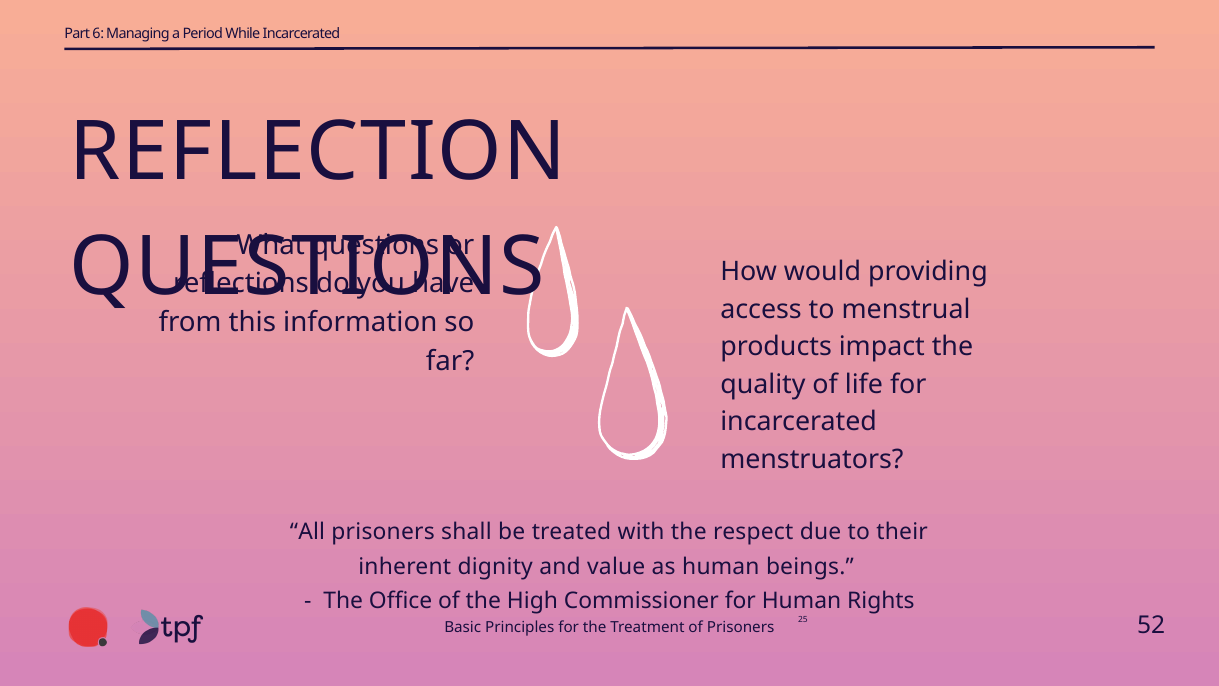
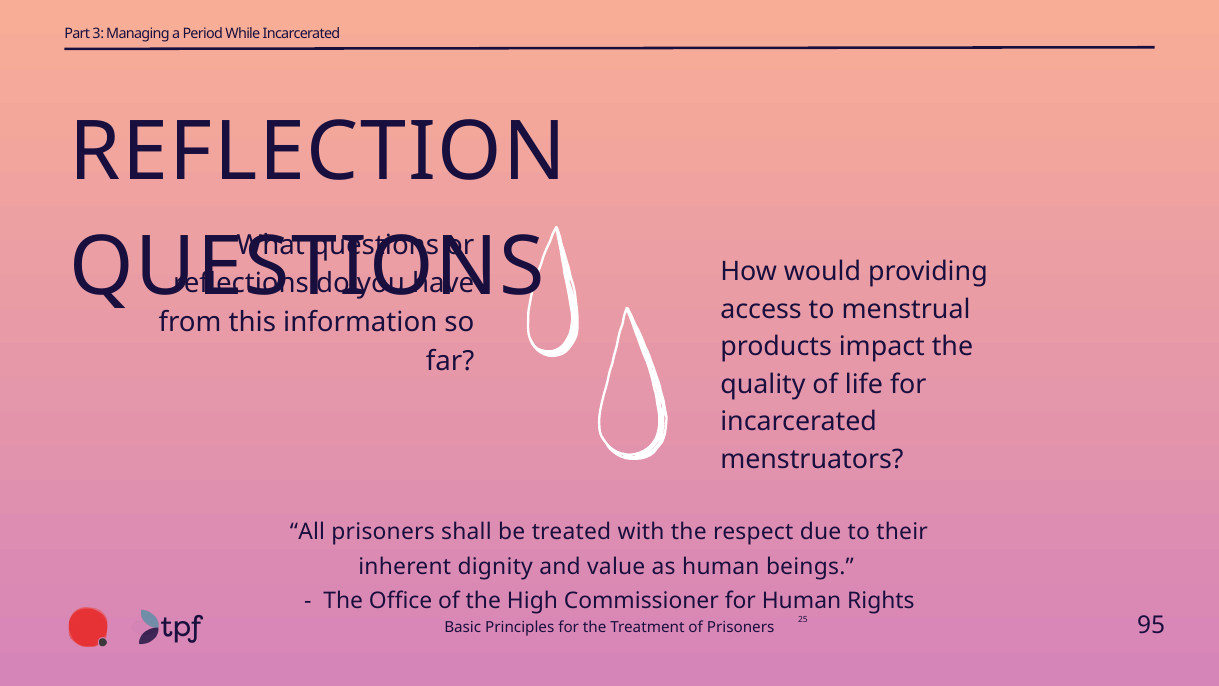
6: 6 -> 3
52: 52 -> 95
